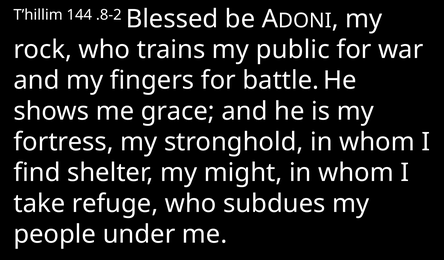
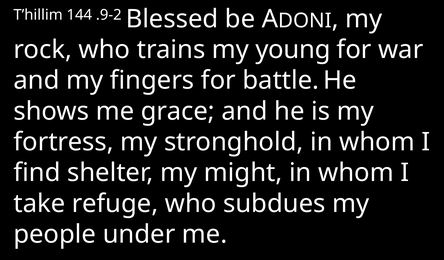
.8-2: .8-2 -> .9-2
public: public -> young
